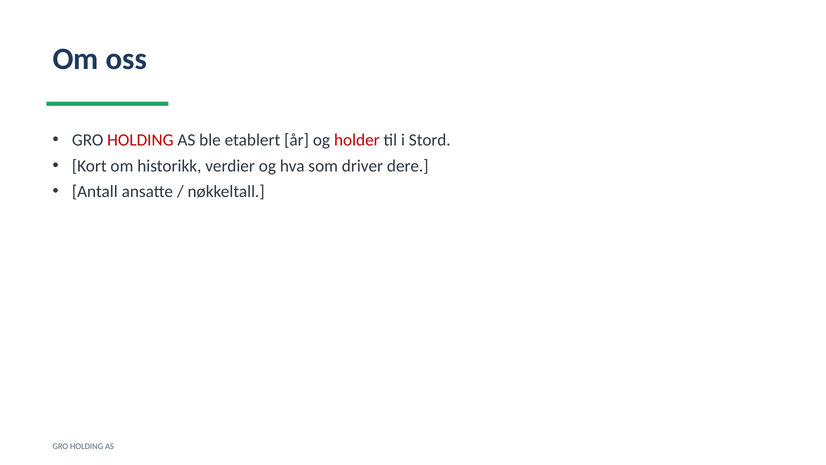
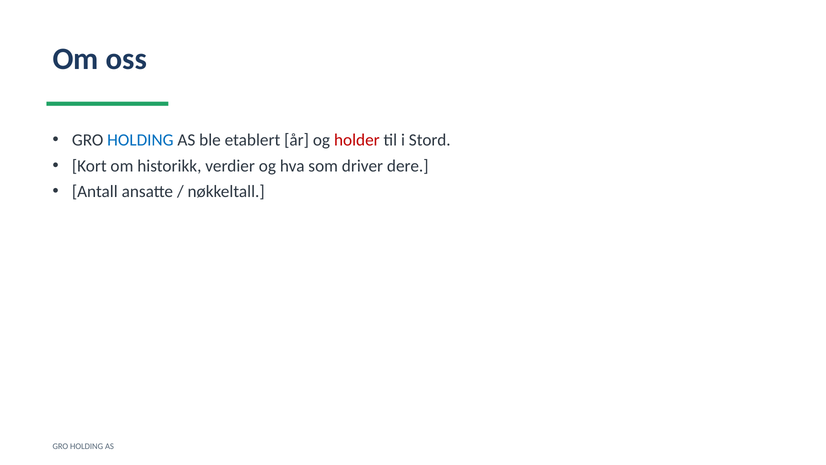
HOLDING at (140, 140) colour: red -> blue
